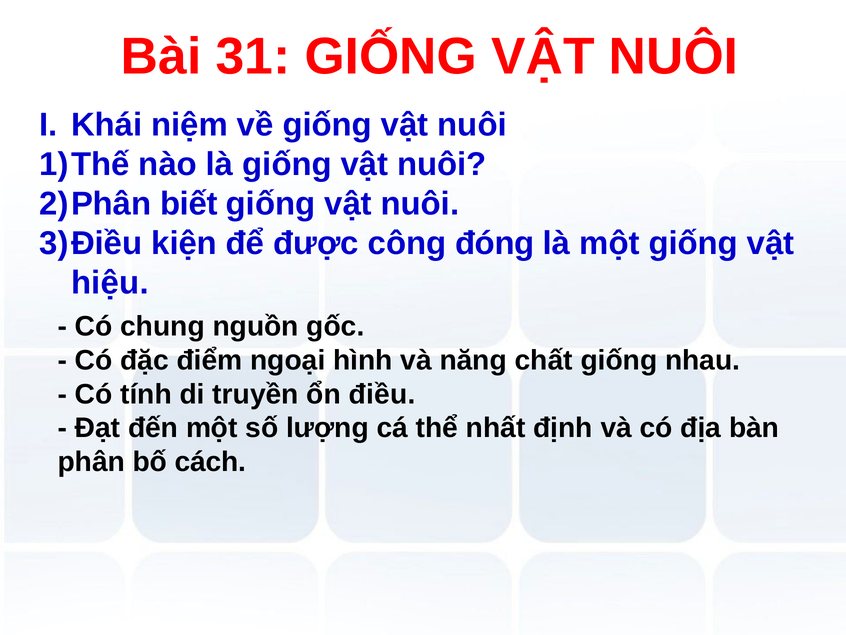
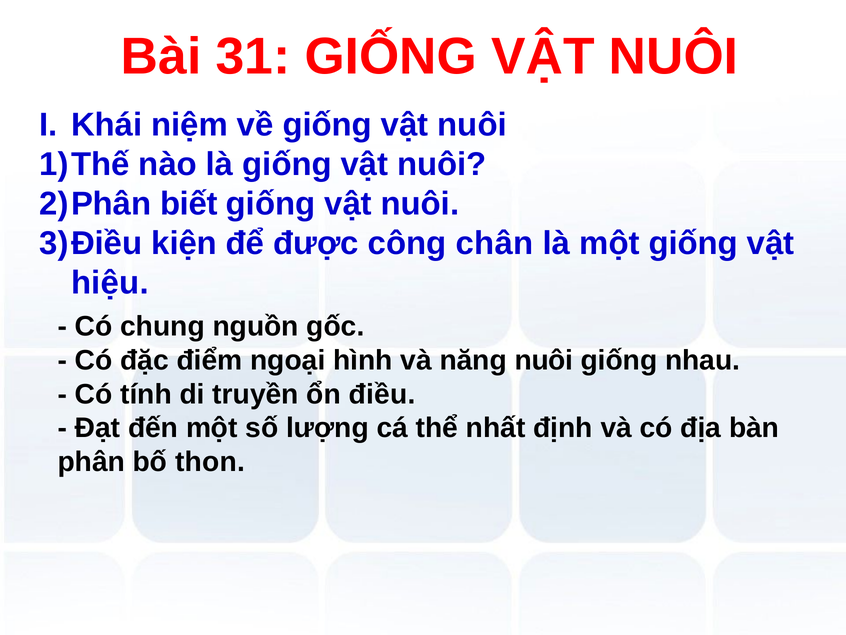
đóng: đóng -> chân
năng chất: chất -> nuôi
cách: cách -> thon
